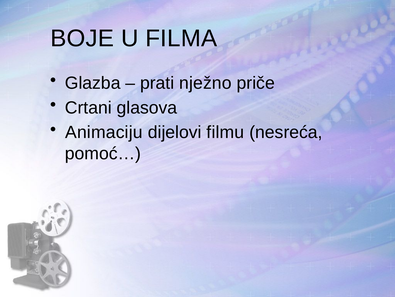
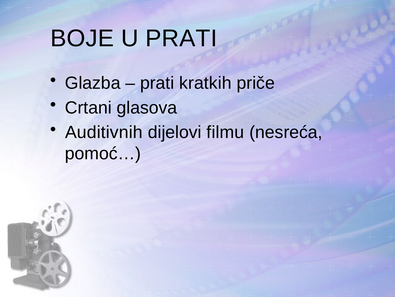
U FILMA: FILMA -> PRATI
nježno: nježno -> kratkih
Animaciju: Animaciju -> Auditivnih
